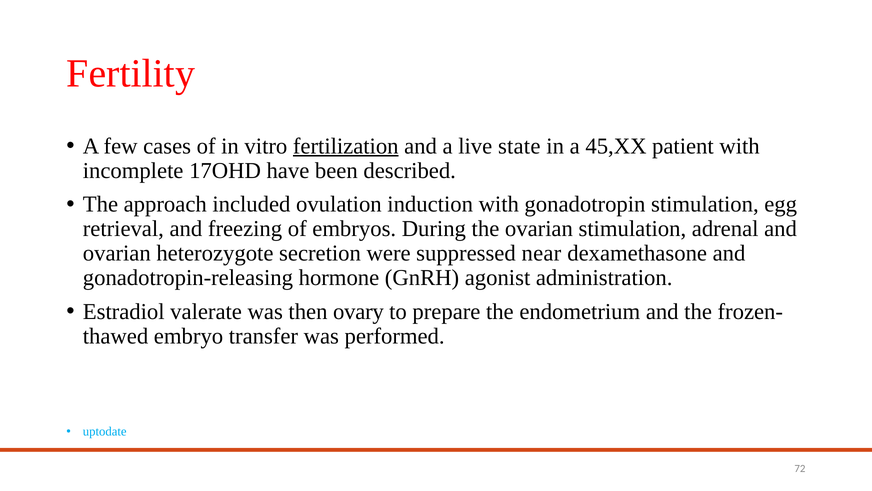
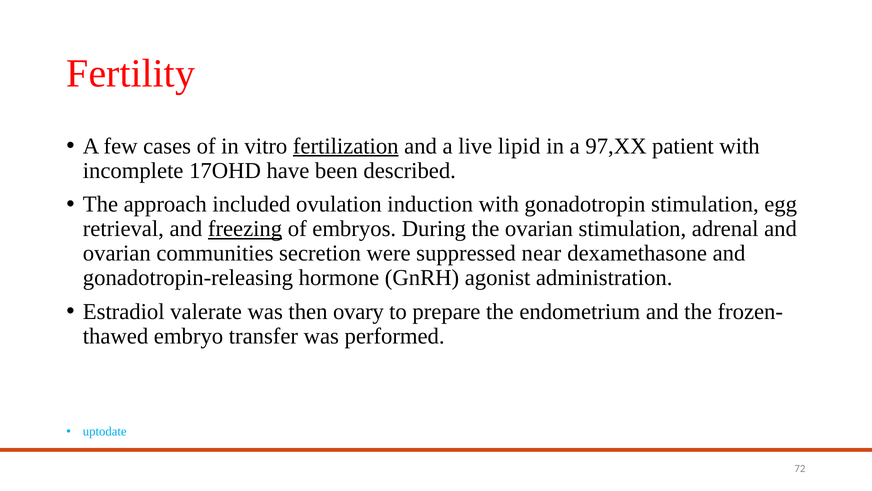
state: state -> lipid
45,XX: 45,XX -> 97,XX
freezing underline: none -> present
heterozygote: heterozygote -> communities
